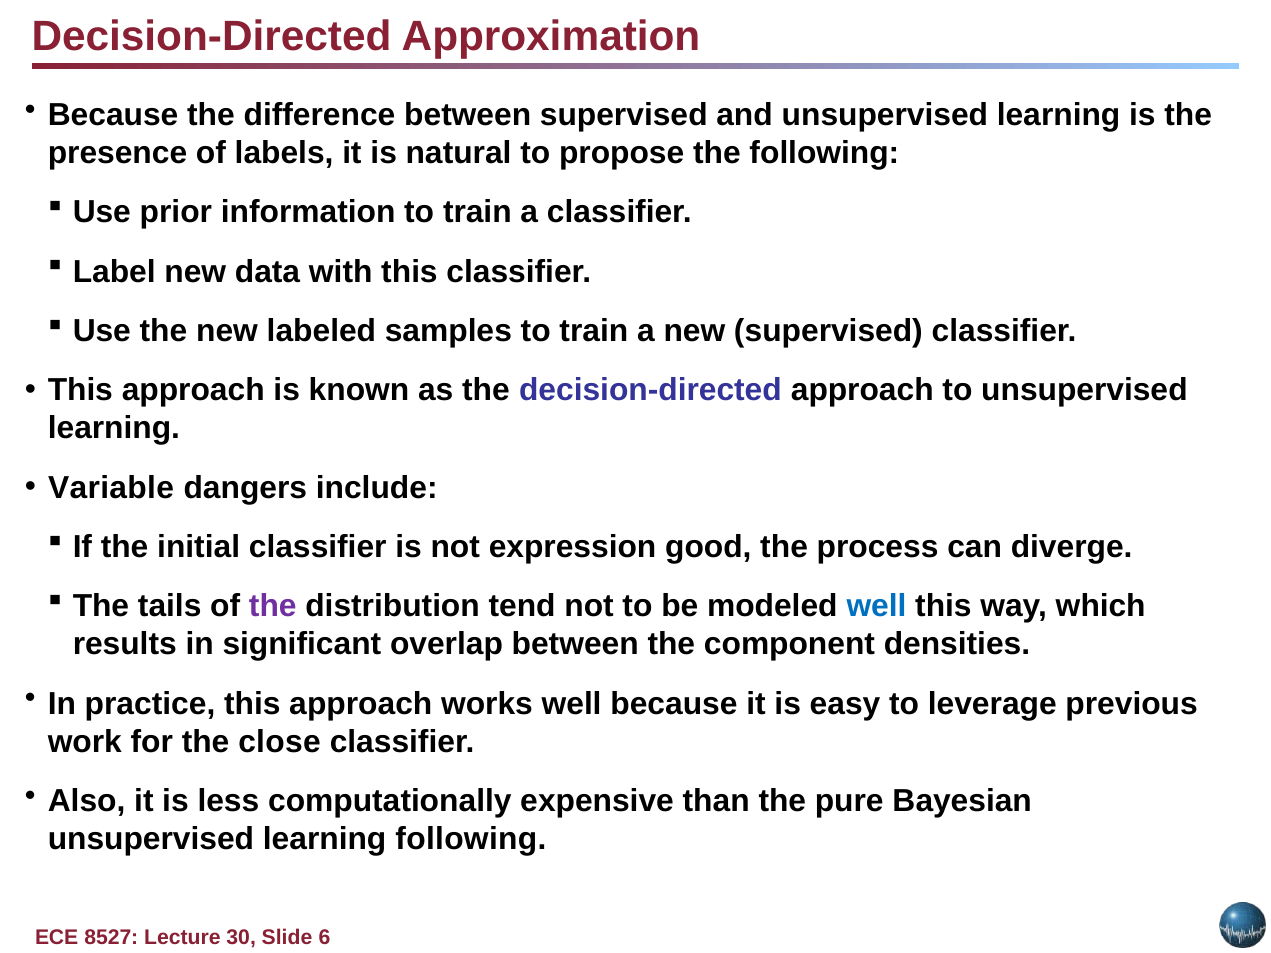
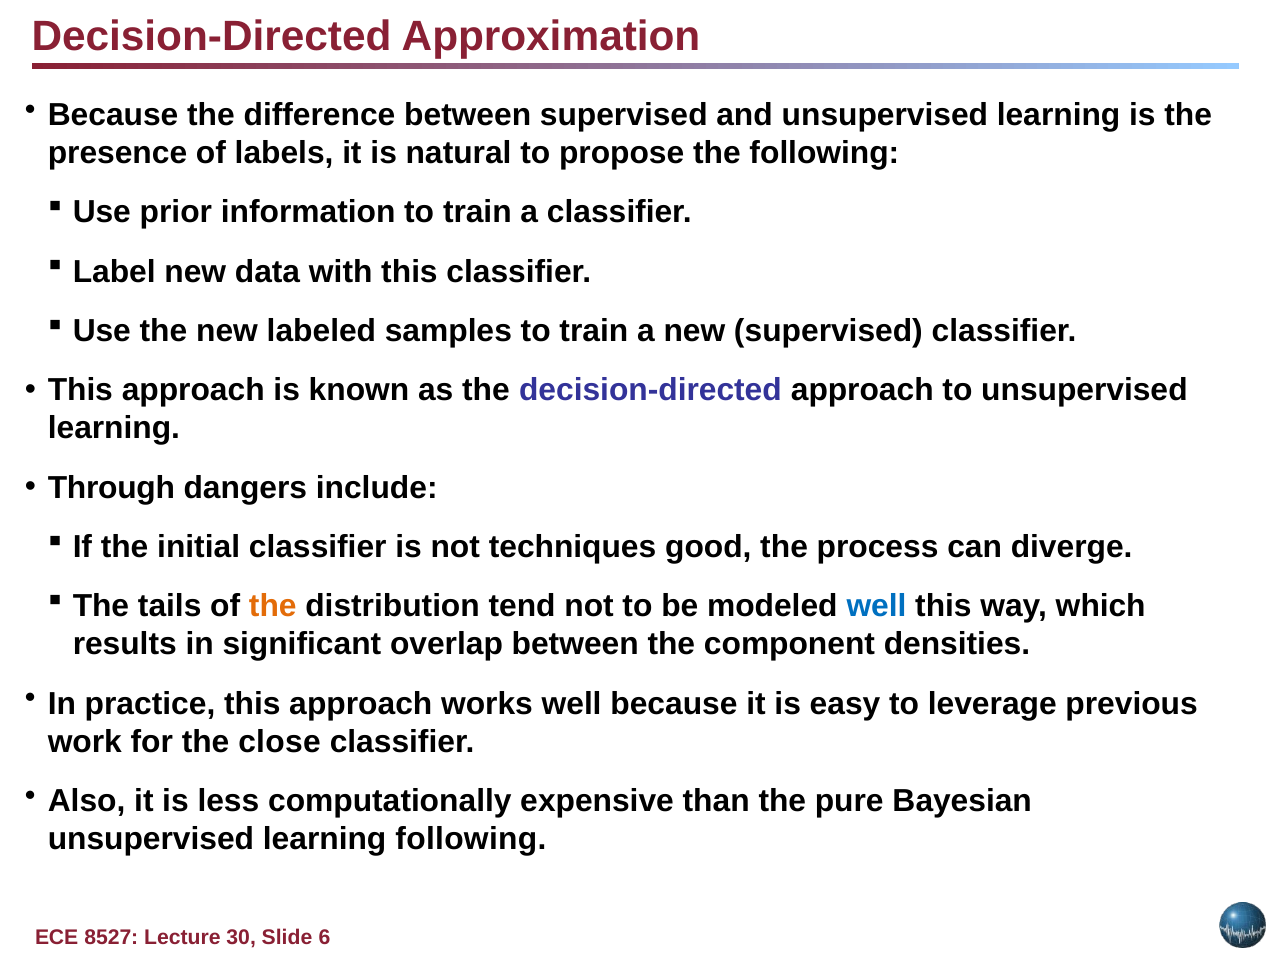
Variable: Variable -> Through
expression: expression -> techniques
the at (273, 606) colour: purple -> orange
